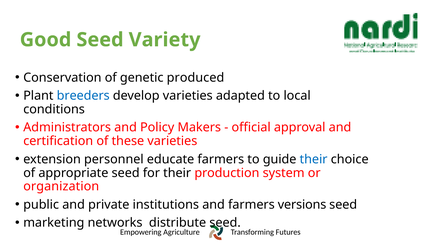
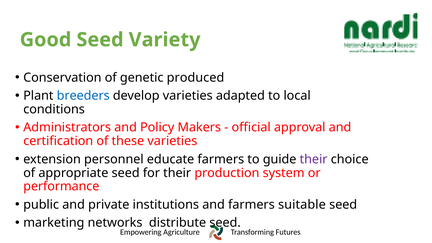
their at (314, 159) colour: blue -> purple
organization: organization -> performance
versions: versions -> suitable
